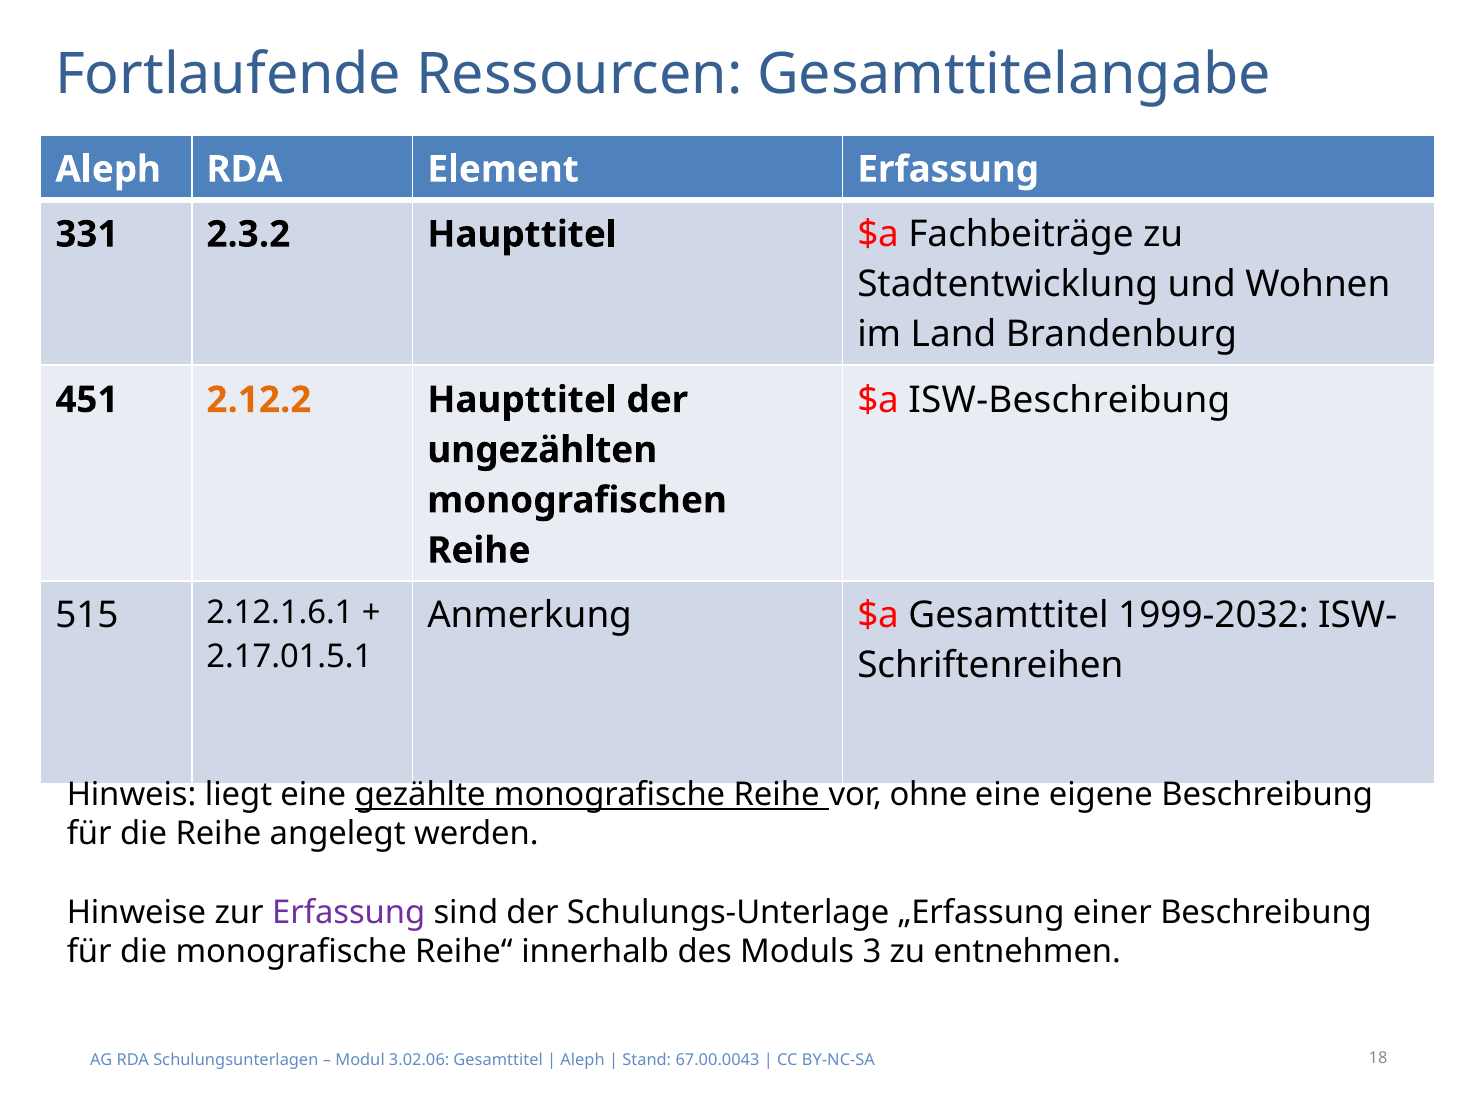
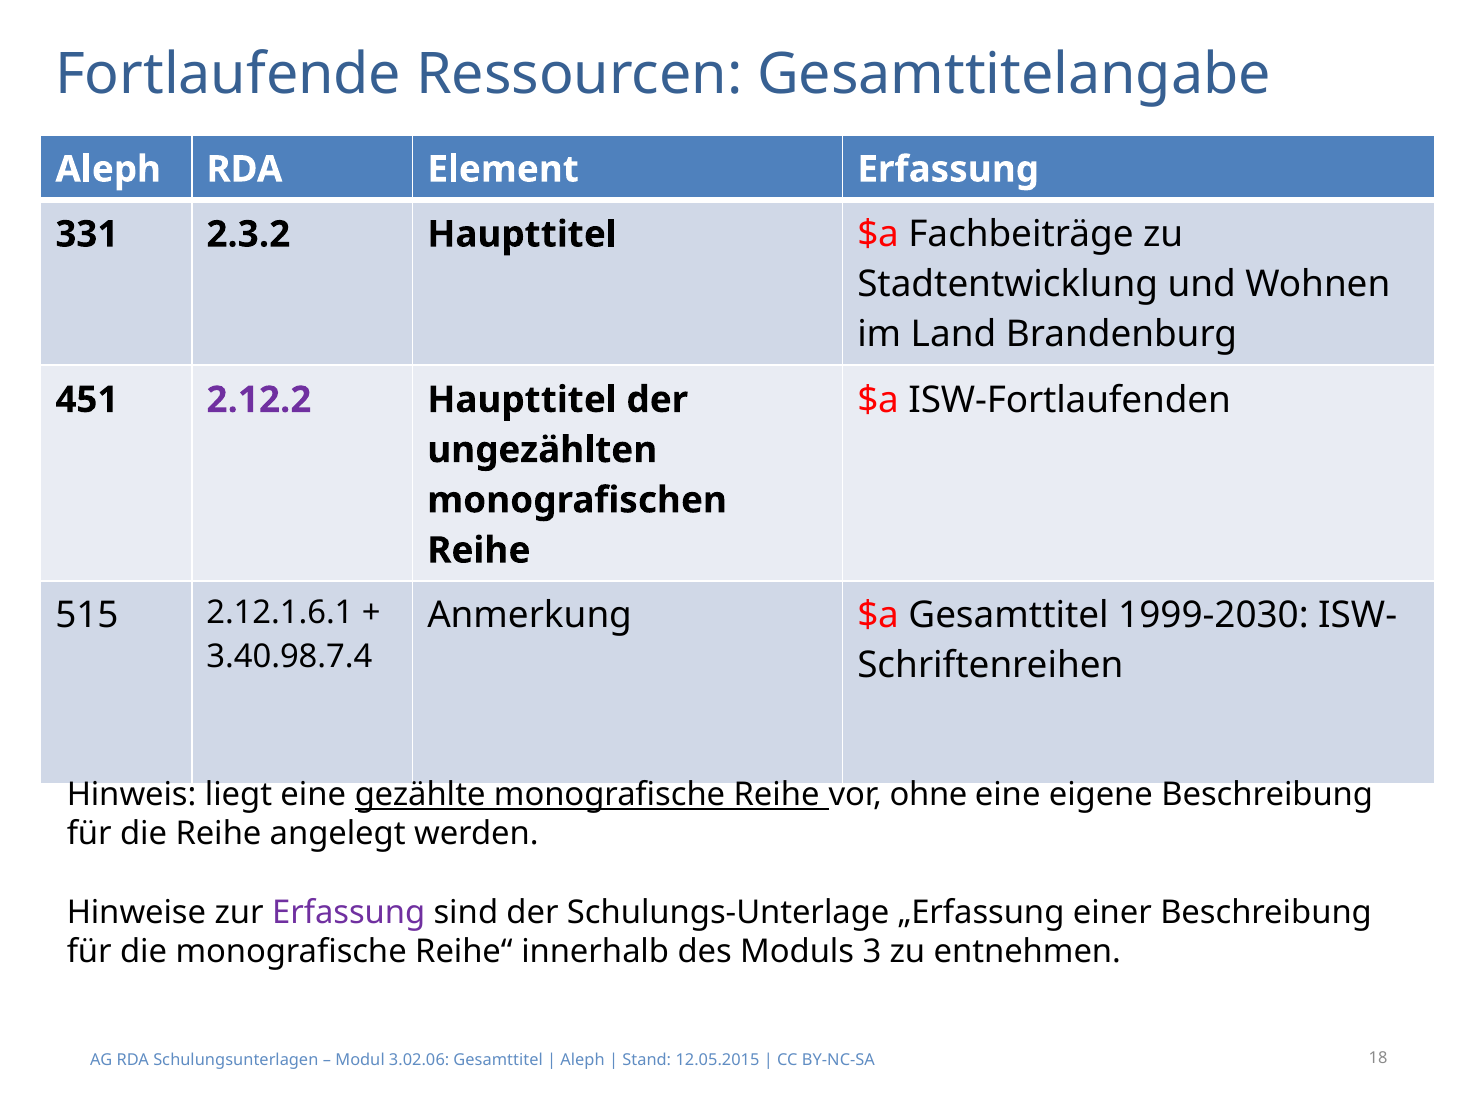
ISW-Beschreibung: ISW-Beschreibung -> ISW-Fortlaufenden
2.12.2 colour: orange -> purple
1999-2032: 1999-2032 -> 1999-2030
2.17.01.5.1: 2.17.01.5.1 -> 3.40.98.7.4
67.00.0043: 67.00.0043 -> 12.05.2015
